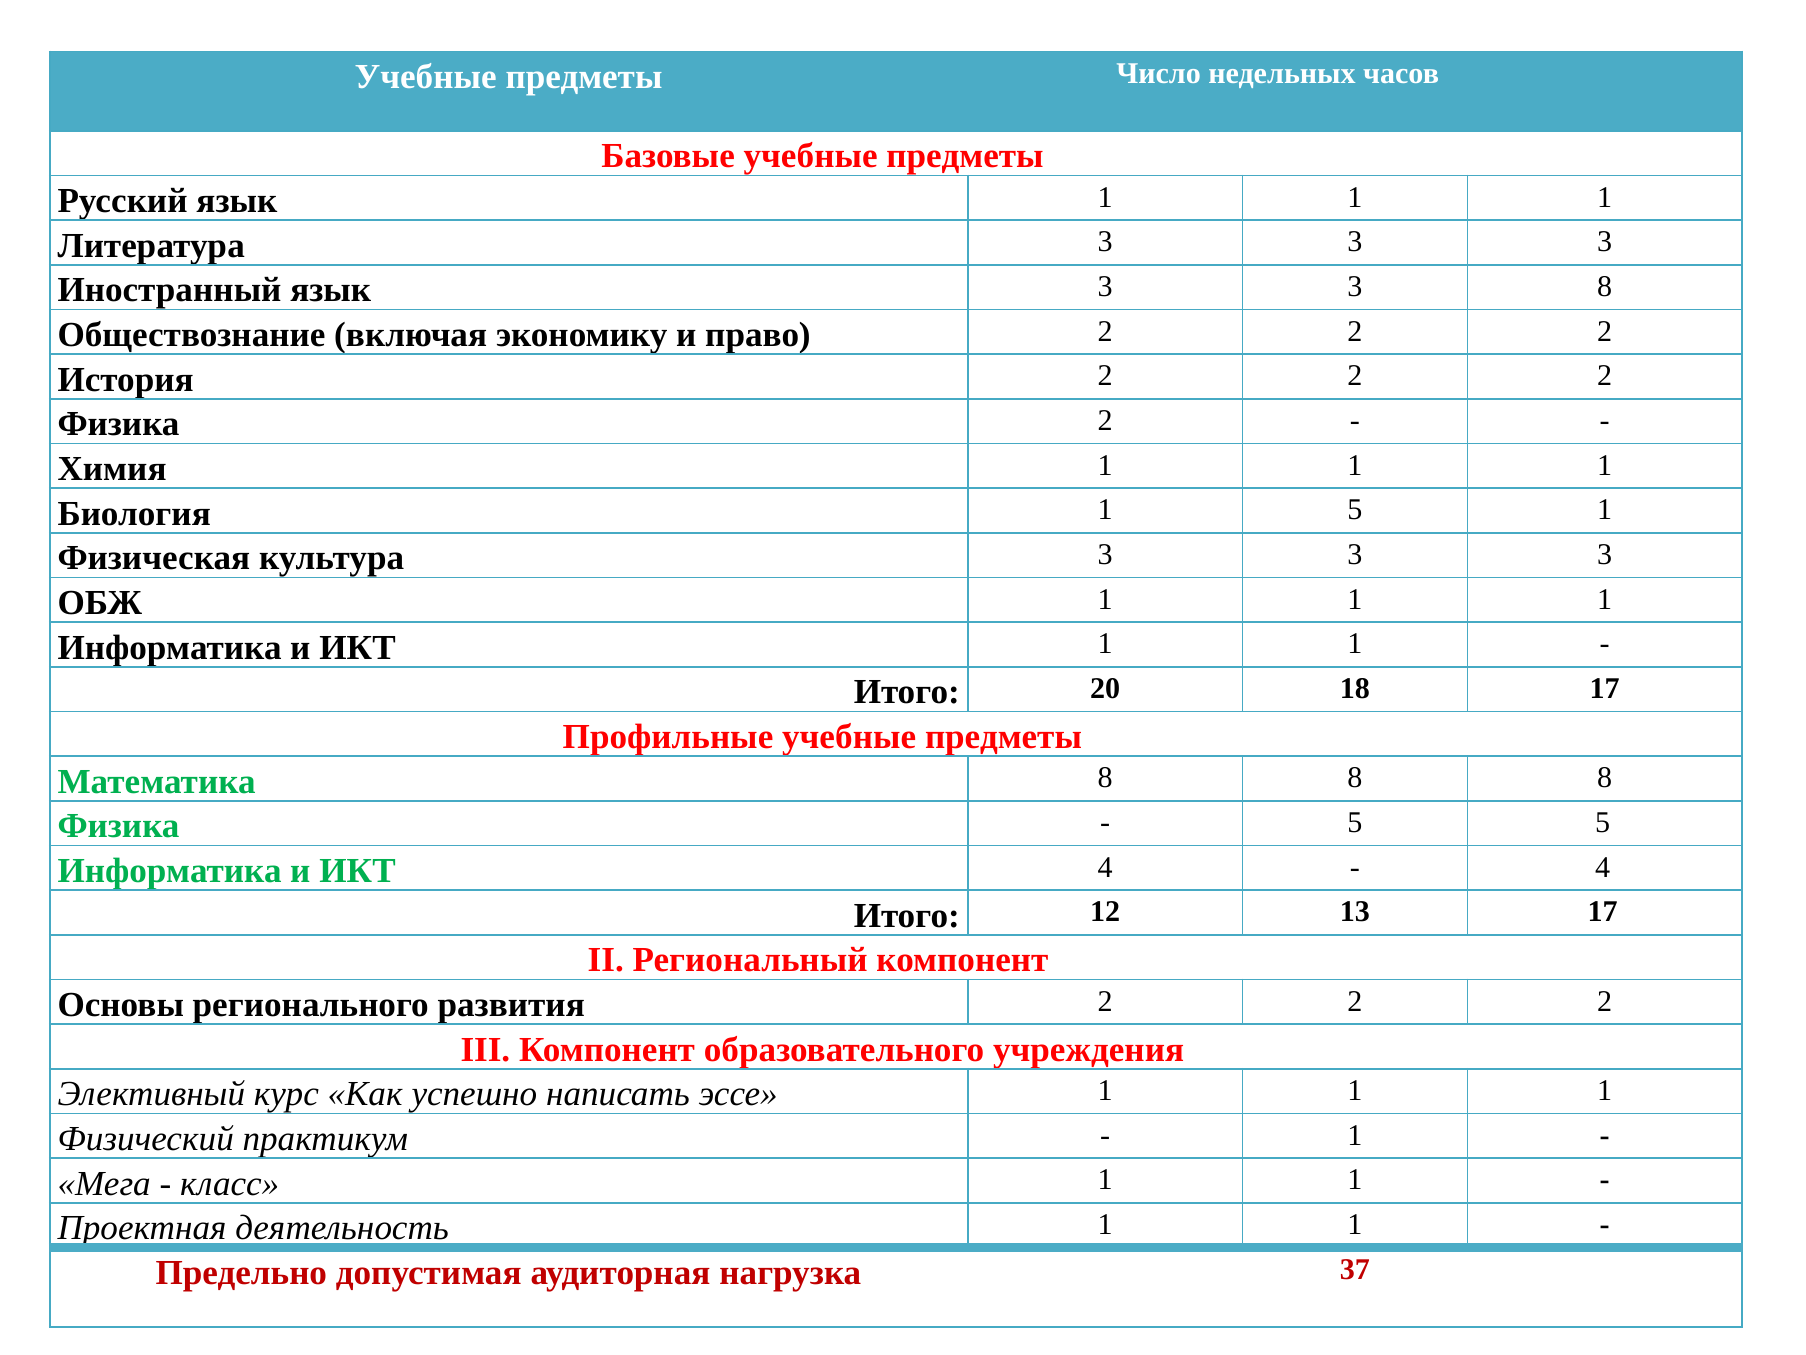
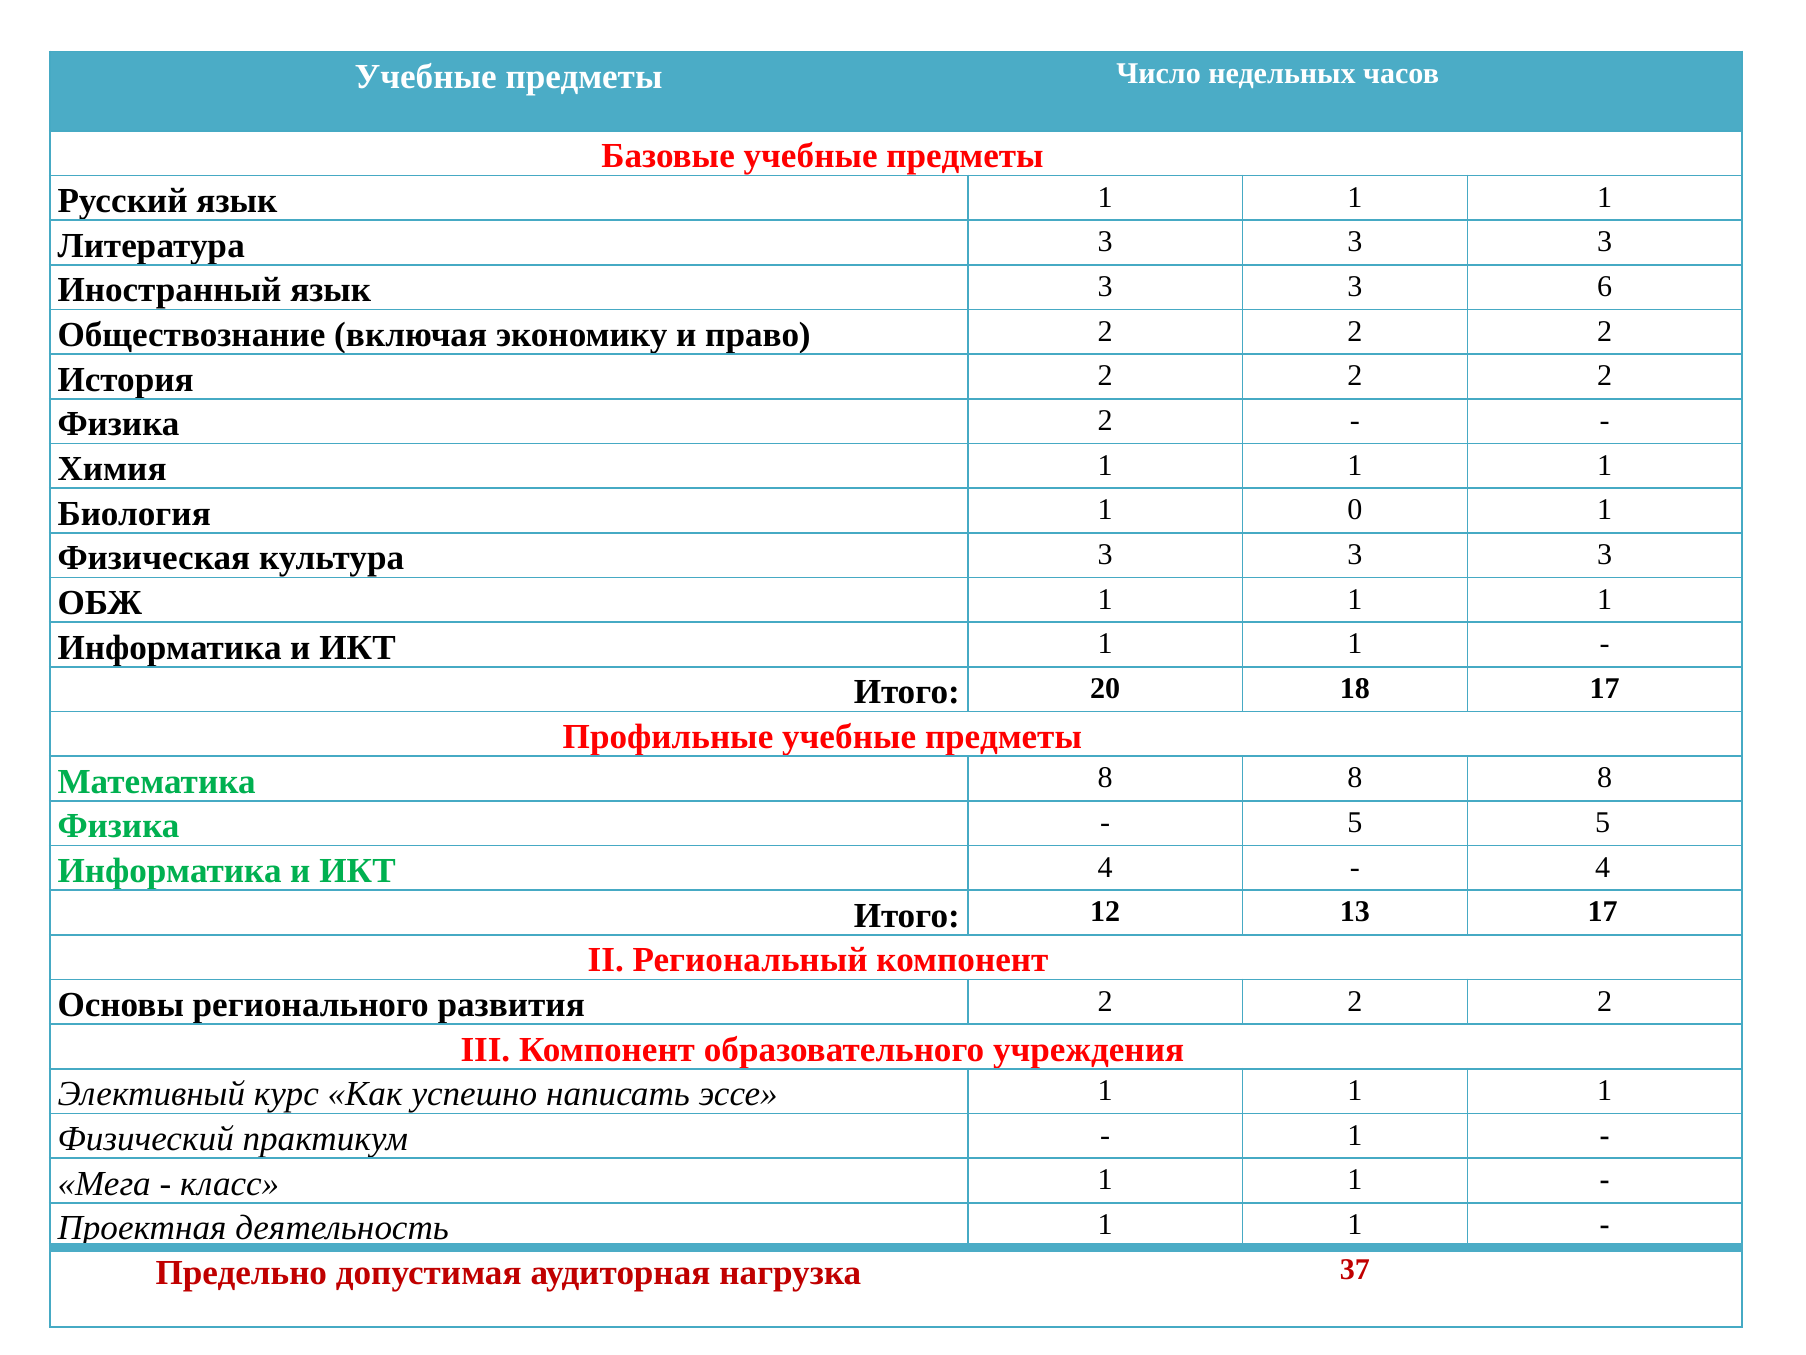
3 8: 8 -> 6
1 5: 5 -> 0
